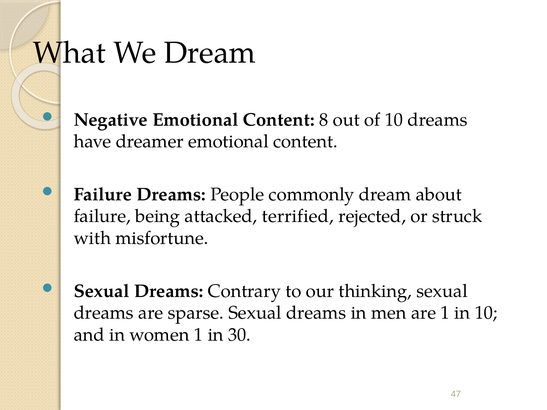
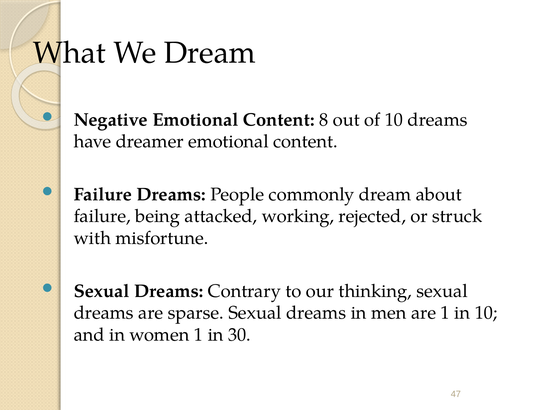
terrified: terrified -> working
